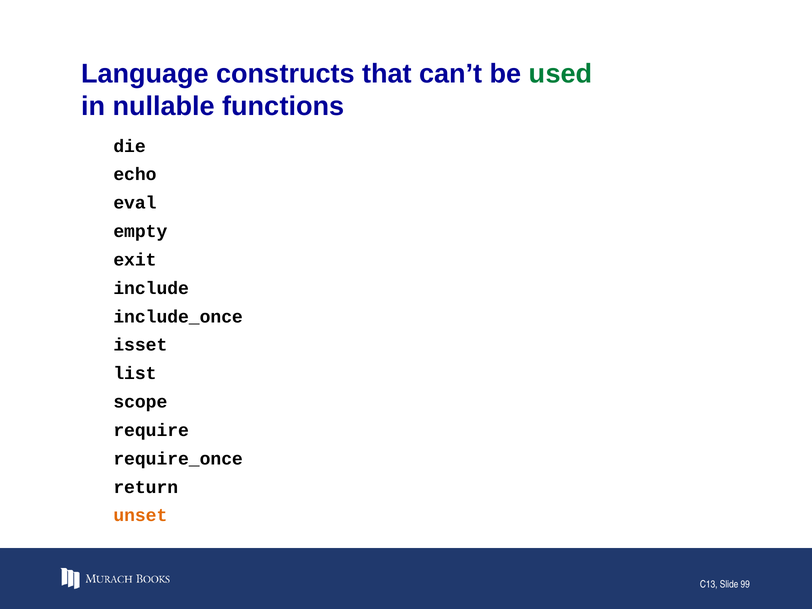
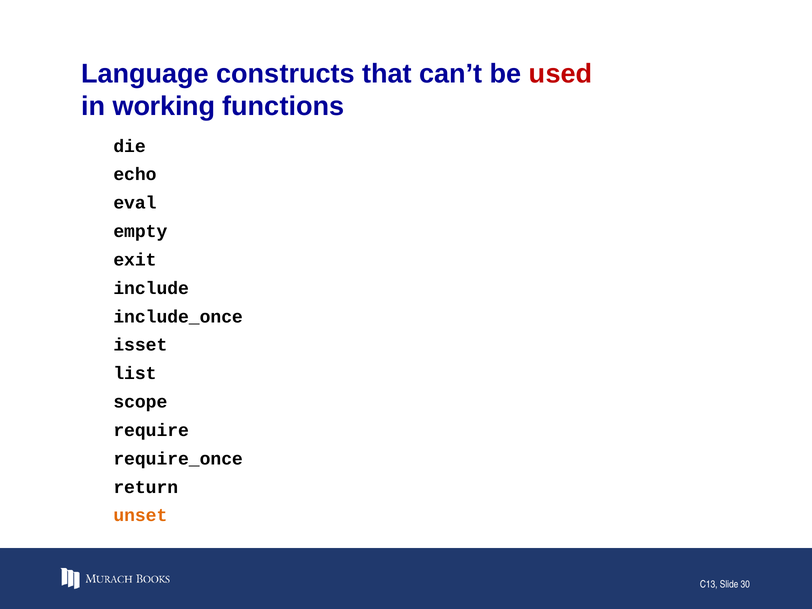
used colour: green -> red
nullable: nullable -> working
99: 99 -> 30
